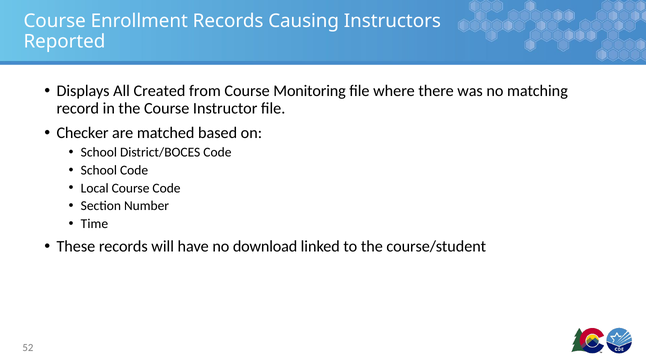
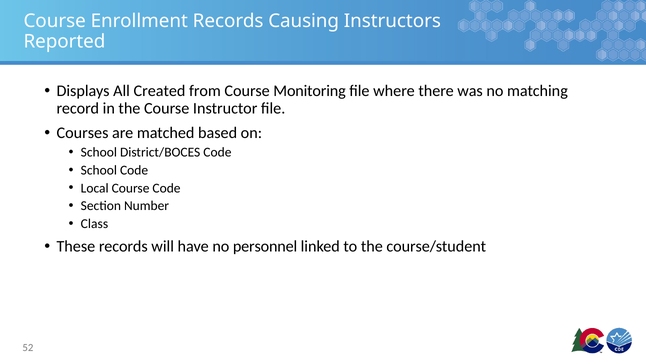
Checker: Checker -> Courses
Time: Time -> Class
download: download -> personnel
